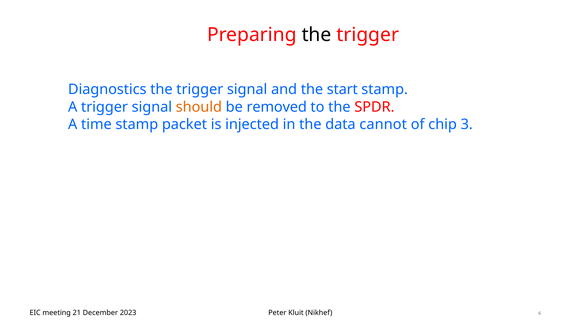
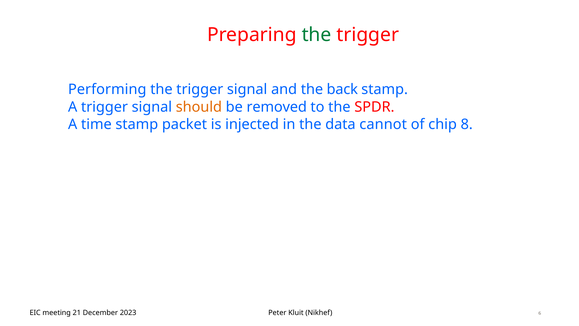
the at (317, 35) colour: black -> green
Diagnostics: Diagnostics -> Performing
start: start -> back
3: 3 -> 8
